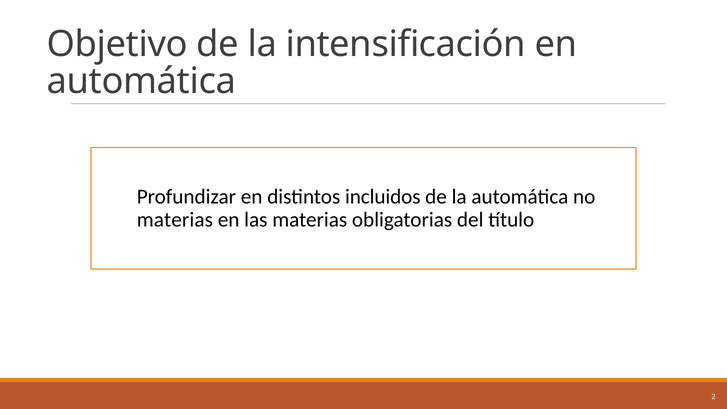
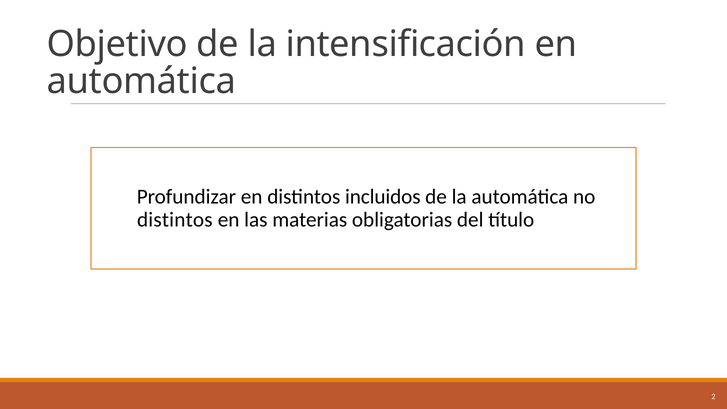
materias at (175, 220): materias -> distintos
